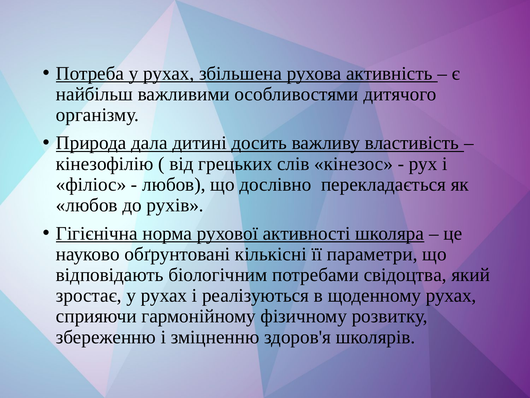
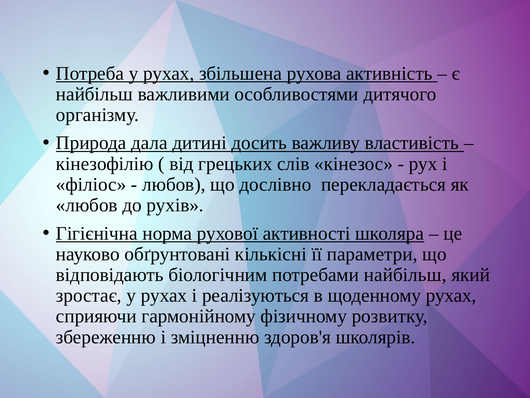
потребами свідоцтва: свідоцтва -> найбільш
